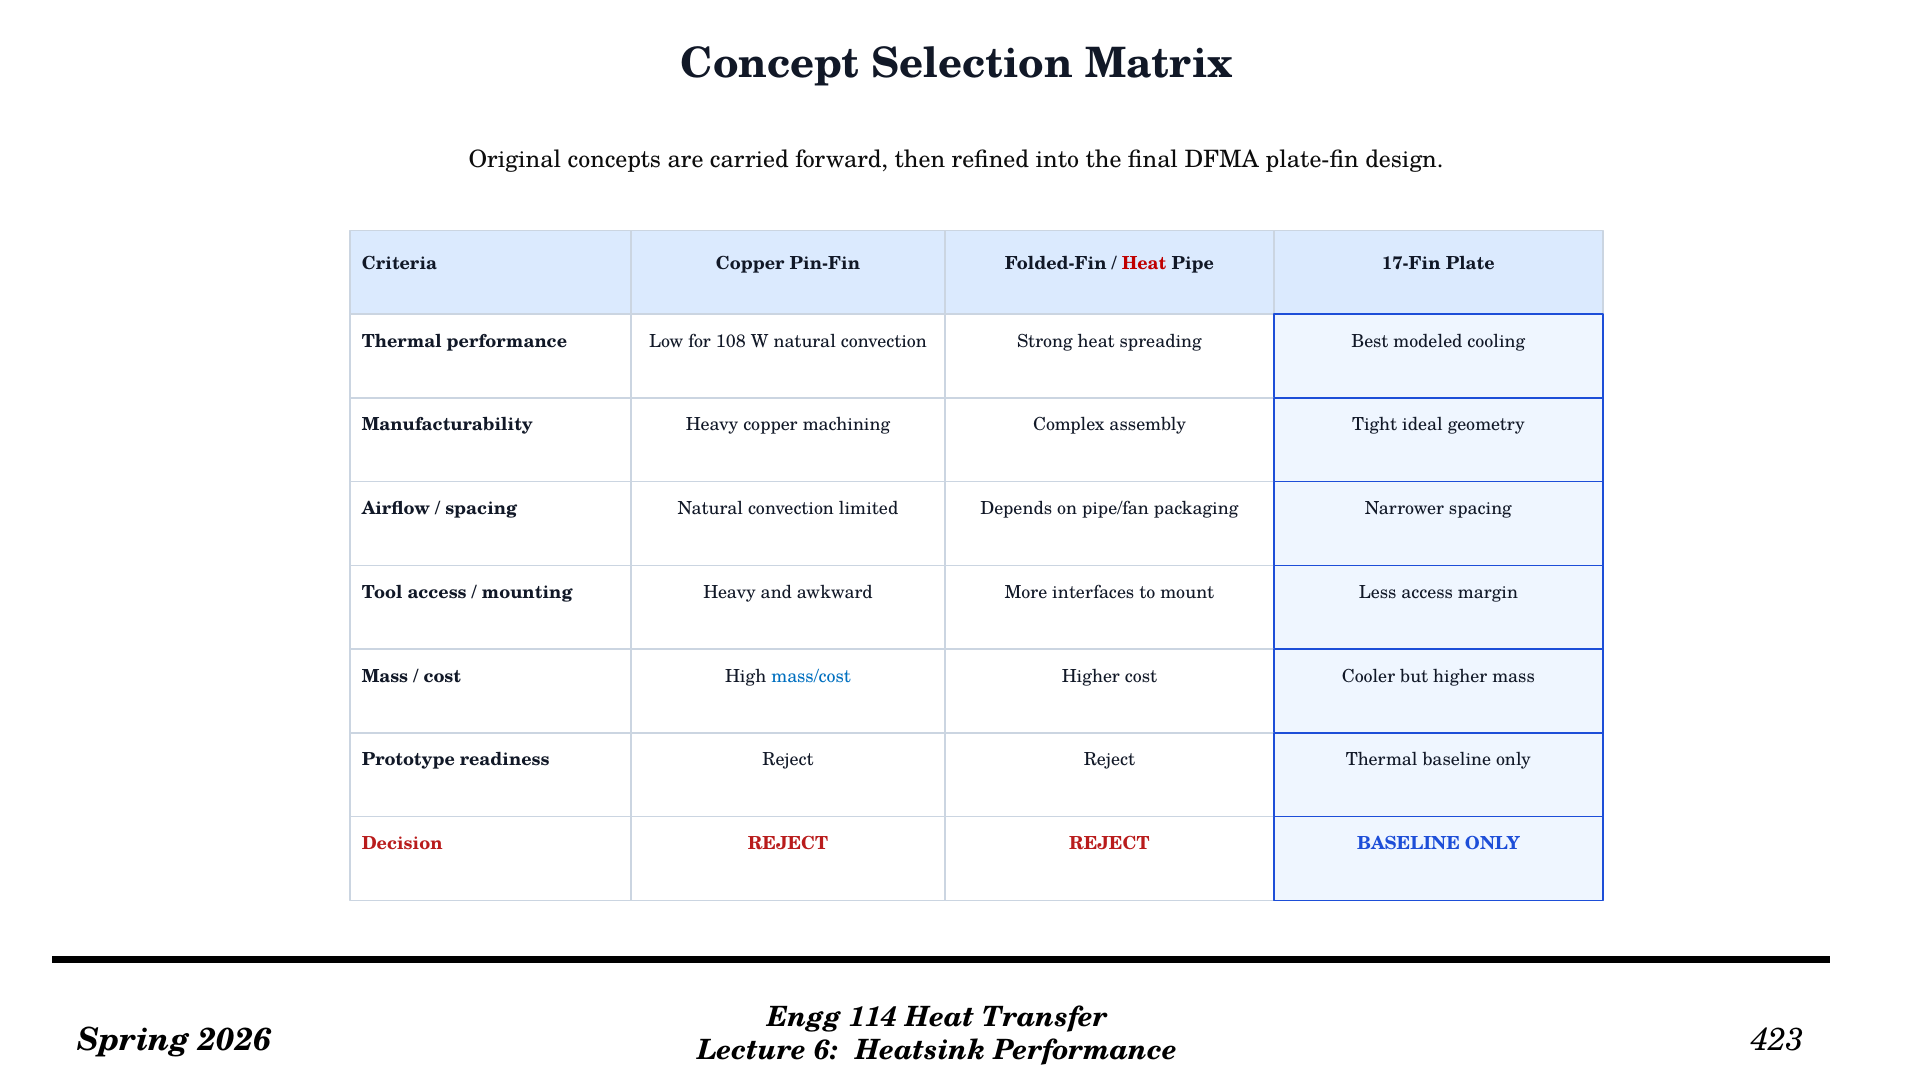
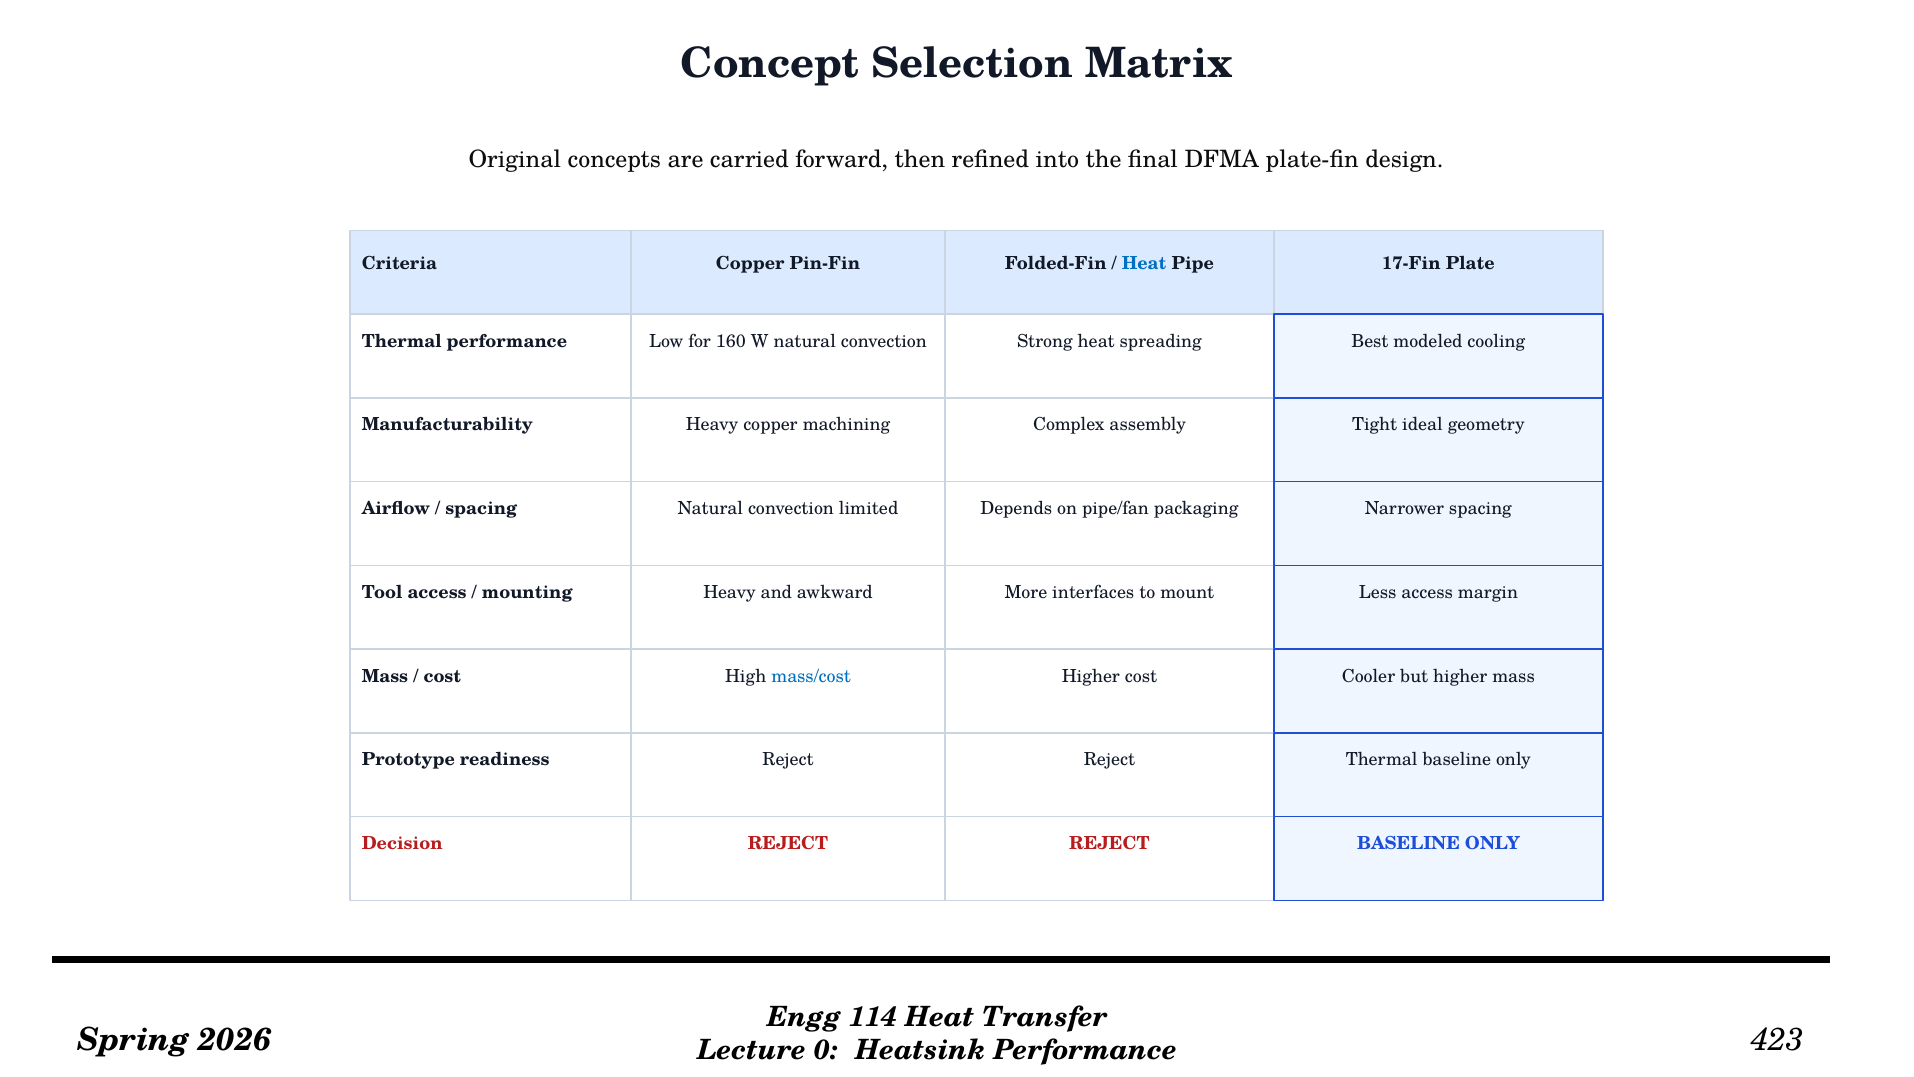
Heat at (1144, 263) colour: red -> blue
108: 108 -> 160
6: 6 -> 0
